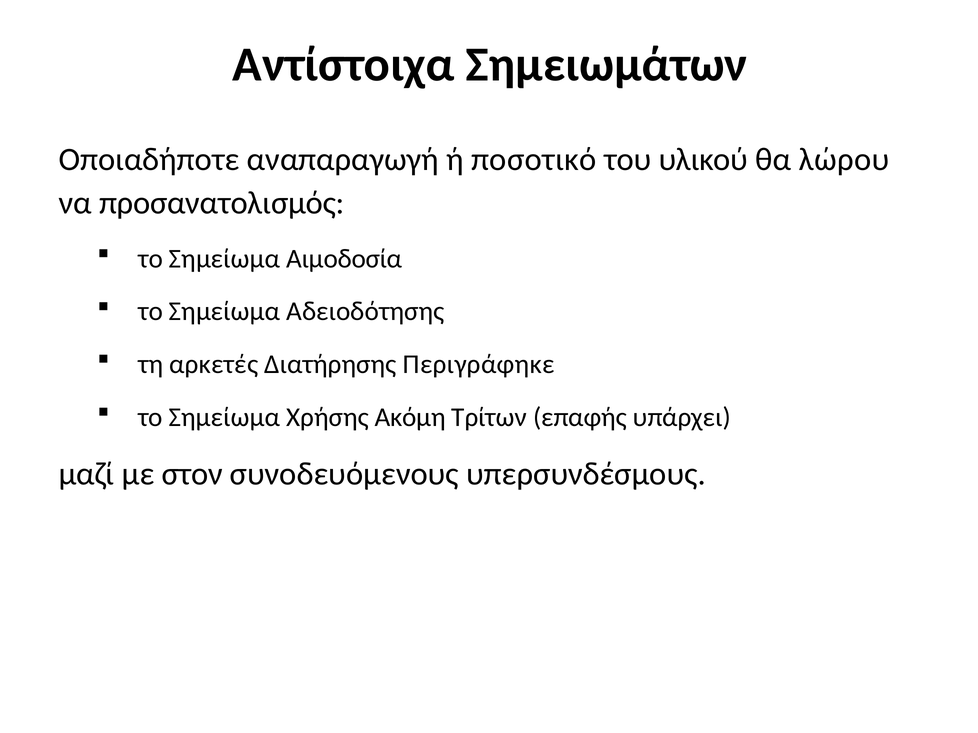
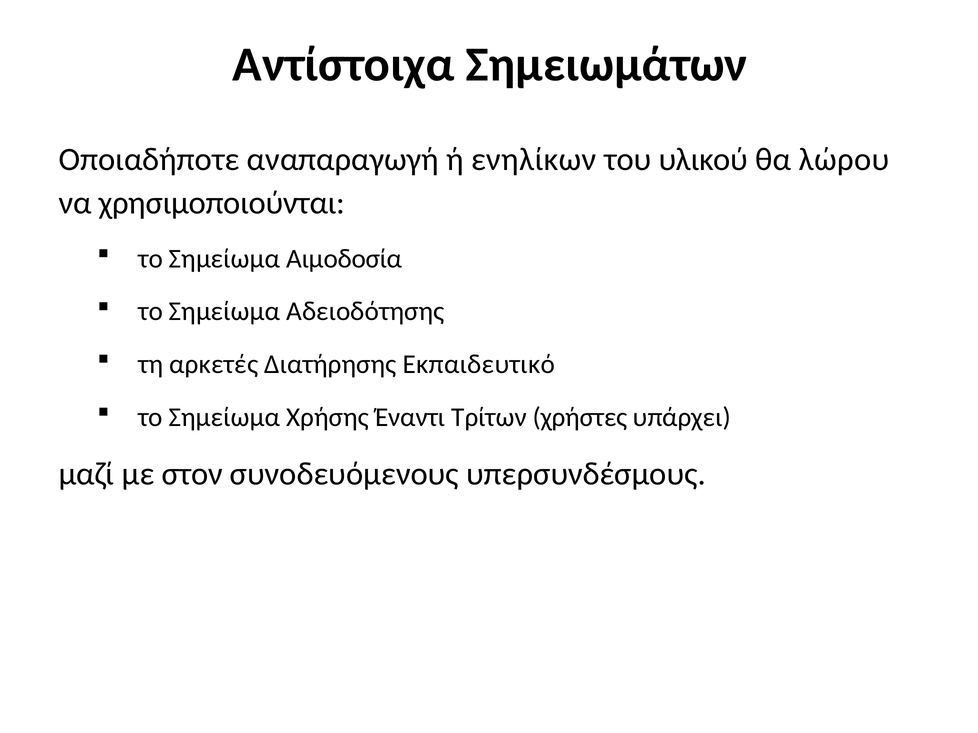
ποσοτικό: ποσοτικό -> ενηλίκων
προσανατολισμός: προσανατολισμός -> χρησιμοποιούνται
Περιγράφηκε: Περιγράφηκε -> Εκπαιδευτικό
Ακόμη: Ακόμη -> Έναντι
επαφής: επαφής -> χρήστες
